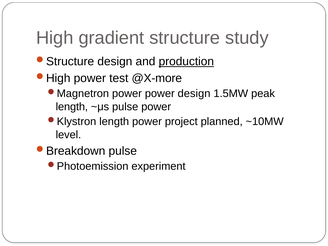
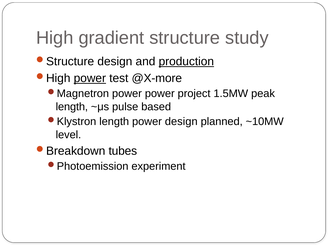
power at (90, 78) underline: none -> present
power design: design -> project
pulse power: power -> based
power project: project -> design
pulse at (123, 151): pulse -> tubes
